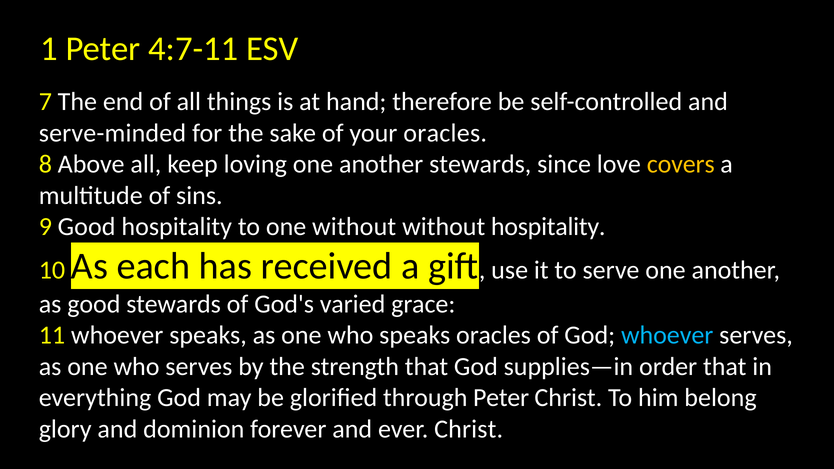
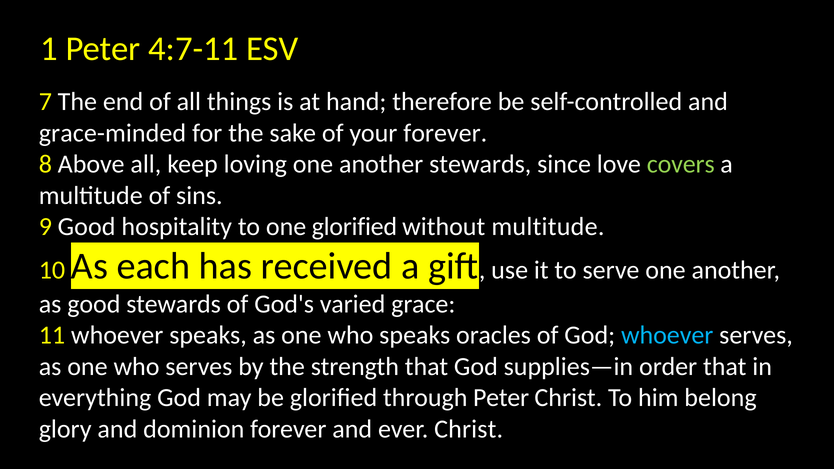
serve-minded: serve-minded -> grace-minded
your oracles: oracles -> forever
covers colour: yellow -> light green
one without: without -> glorified
without hospitality: hospitality -> multitude
